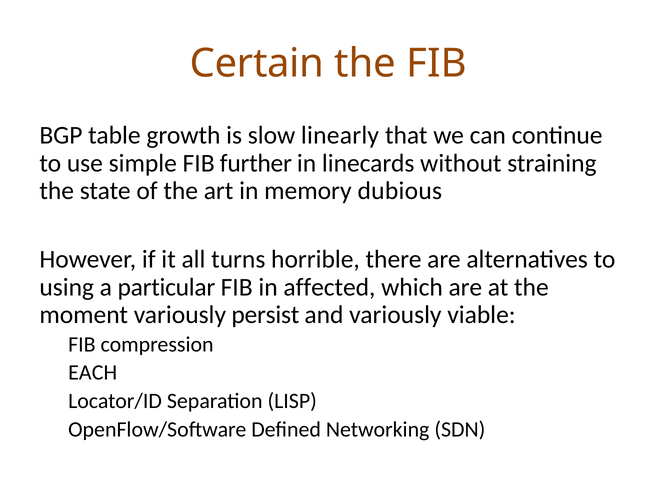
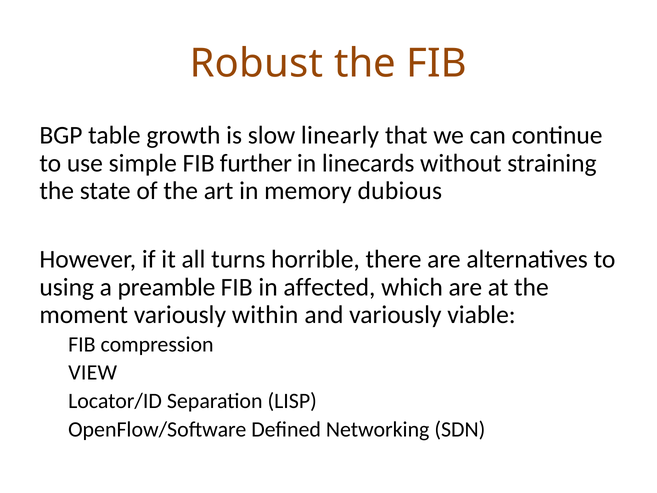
Certain: Certain -> Robust
particular: particular -> preamble
persist: persist -> within
EACH: EACH -> VIEW
